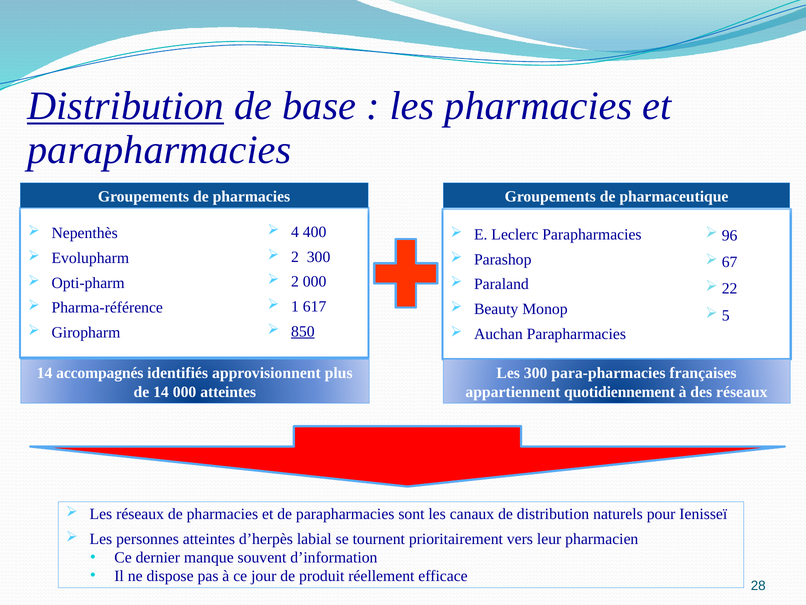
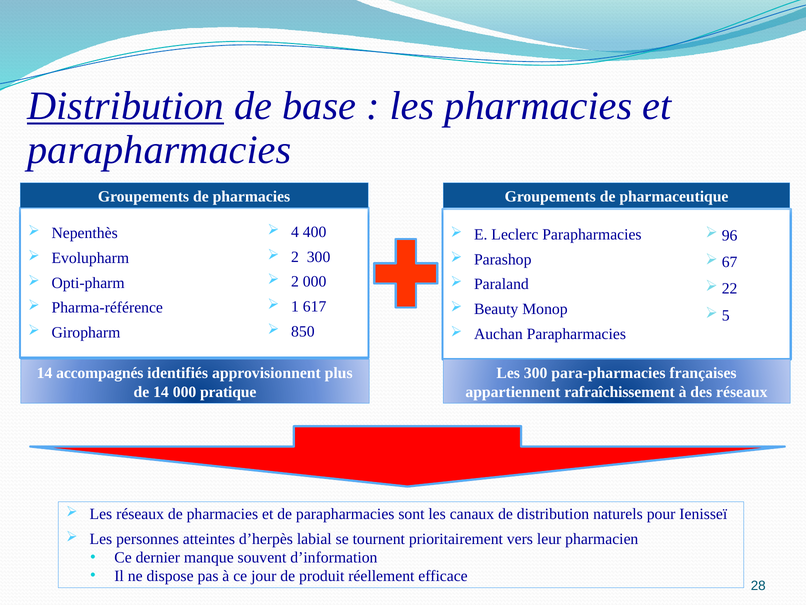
850 underline: present -> none
000 atteintes: atteintes -> pratique
quotidiennement: quotidiennement -> rafraîchissement
